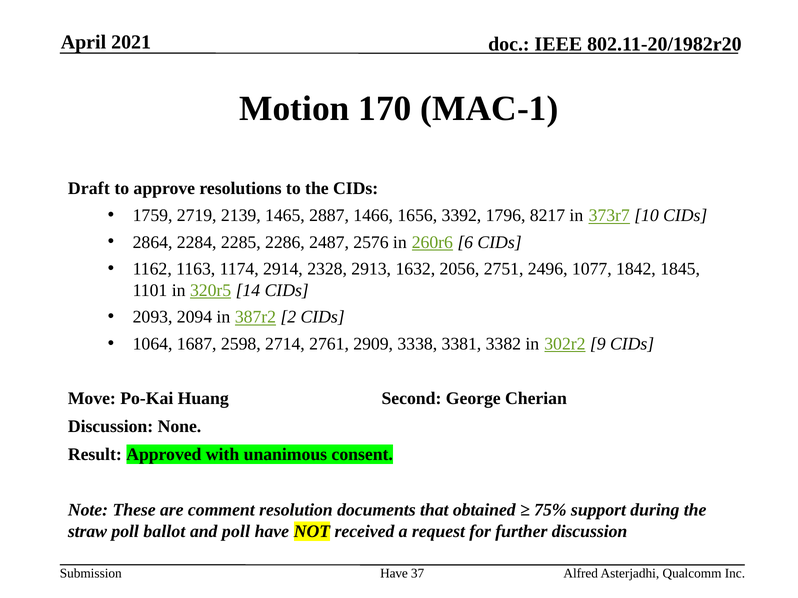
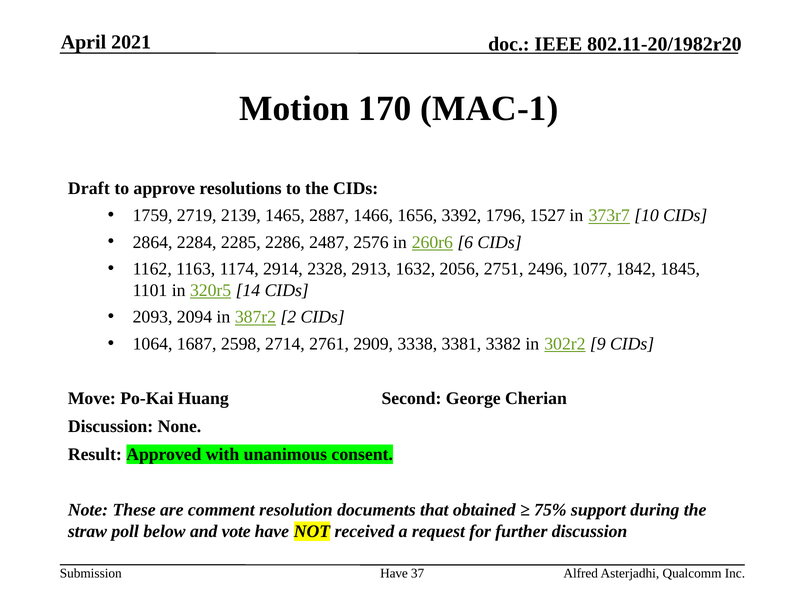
8217: 8217 -> 1527
ballot: ballot -> below
and poll: poll -> vote
